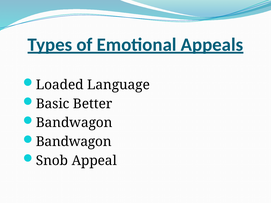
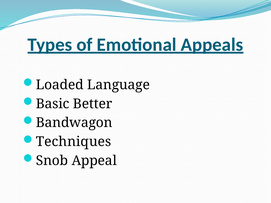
Bandwagon at (74, 142): Bandwagon -> Techniques
